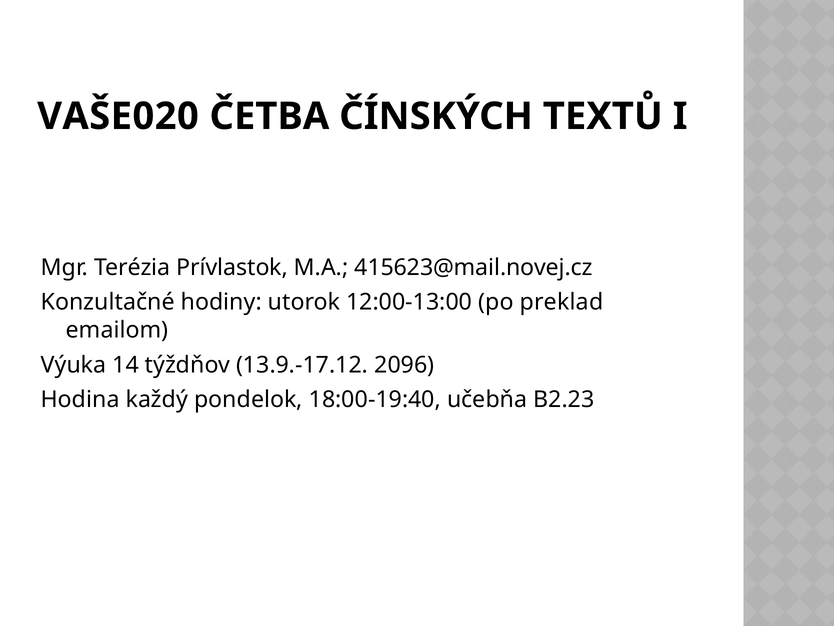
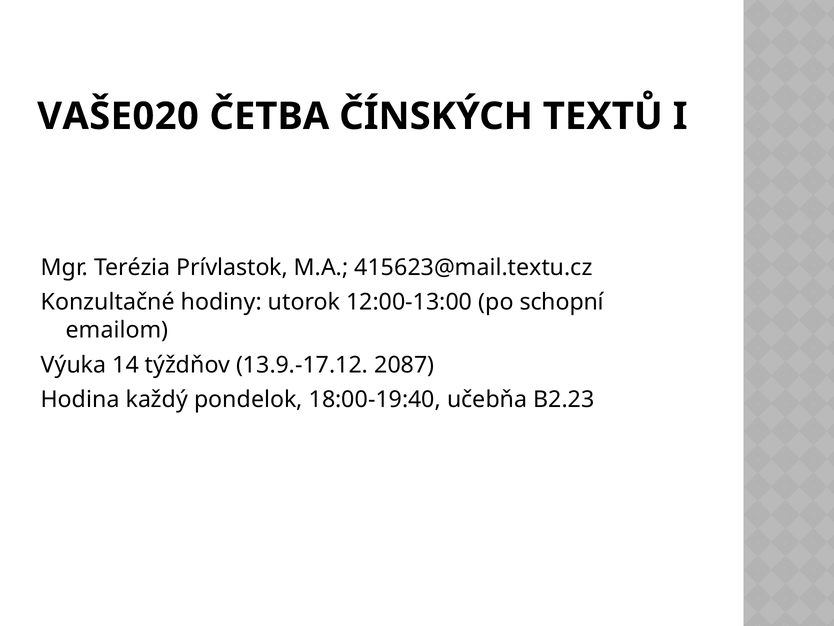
415623@mail.novej.cz: 415623@mail.novej.cz -> 415623@mail.textu.cz
preklad: preklad -> schopní
2096: 2096 -> 2087
